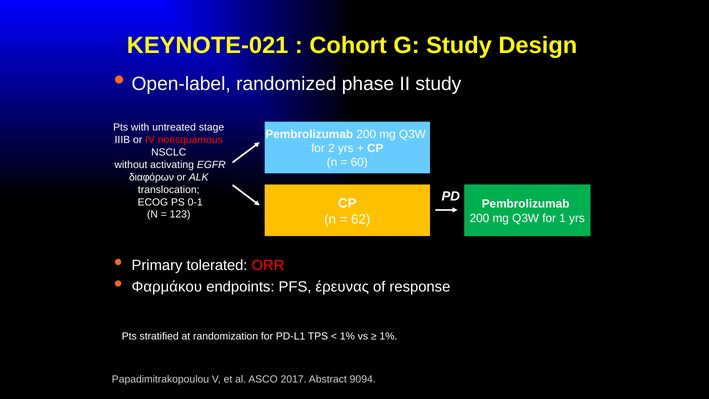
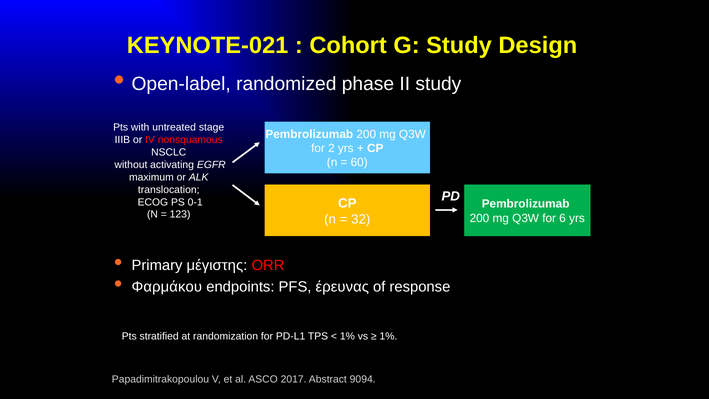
διαφόρων: διαφόρων -> maximum
1: 1 -> 6
62: 62 -> 32
tolerated: tolerated -> μέγιστης
